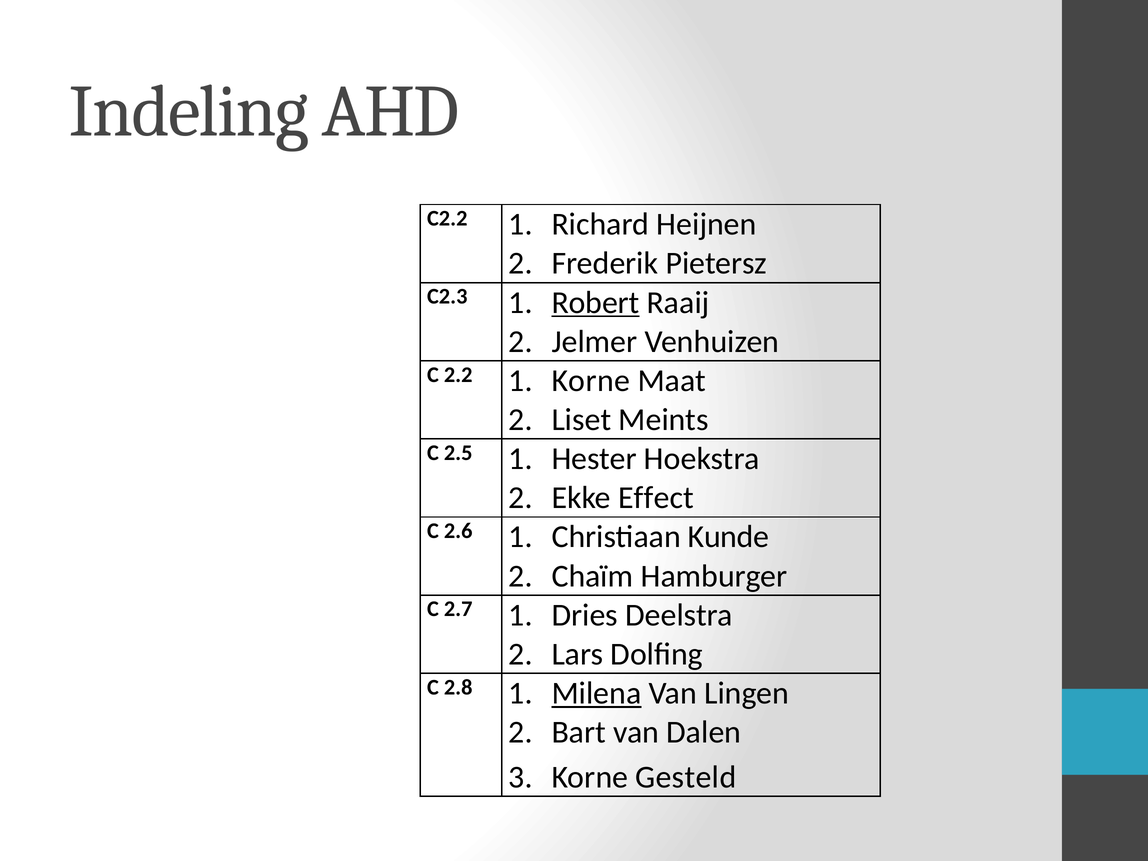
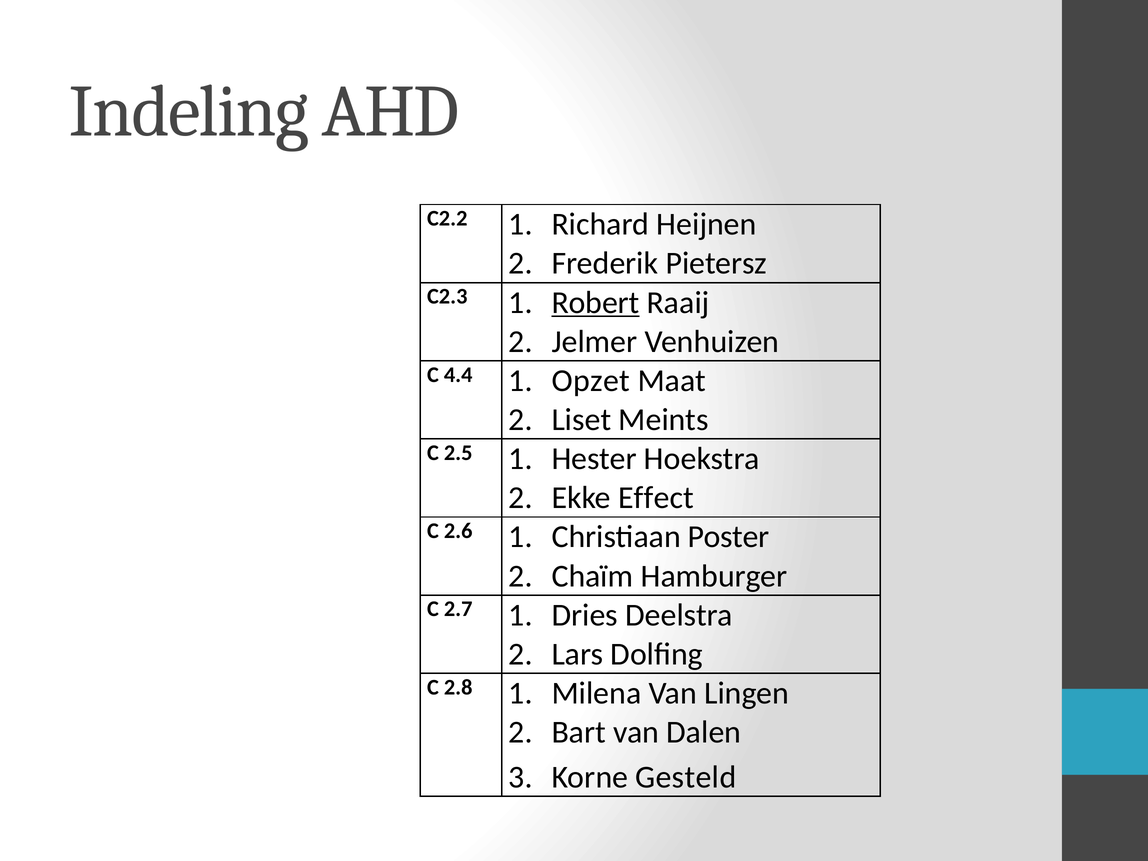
2.2: 2.2 -> 4.4
Korne at (591, 381): Korne -> Opzet
Kunde: Kunde -> Poster
Milena underline: present -> none
